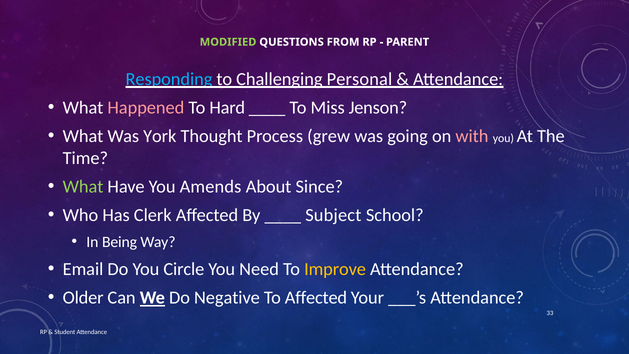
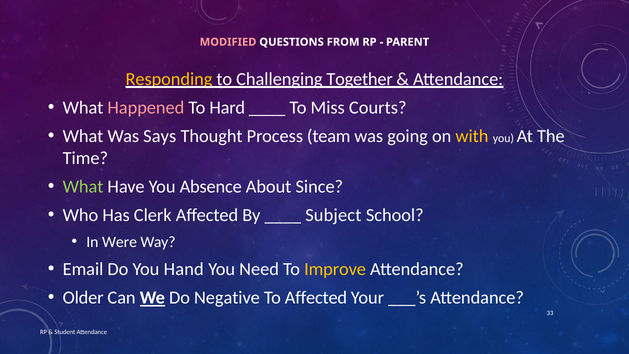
MODIFIED colour: light green -> pink
Responding colour: light blue -> yellow
Personal: Personal -> Together
Jenson: Jenson -> Courts
York: York -> Says
grew: grew -> team
with colour: pink -> yellow
Amends: Amends -> Absence
Being: Being -> Were
Circle: Circle -> Hand
